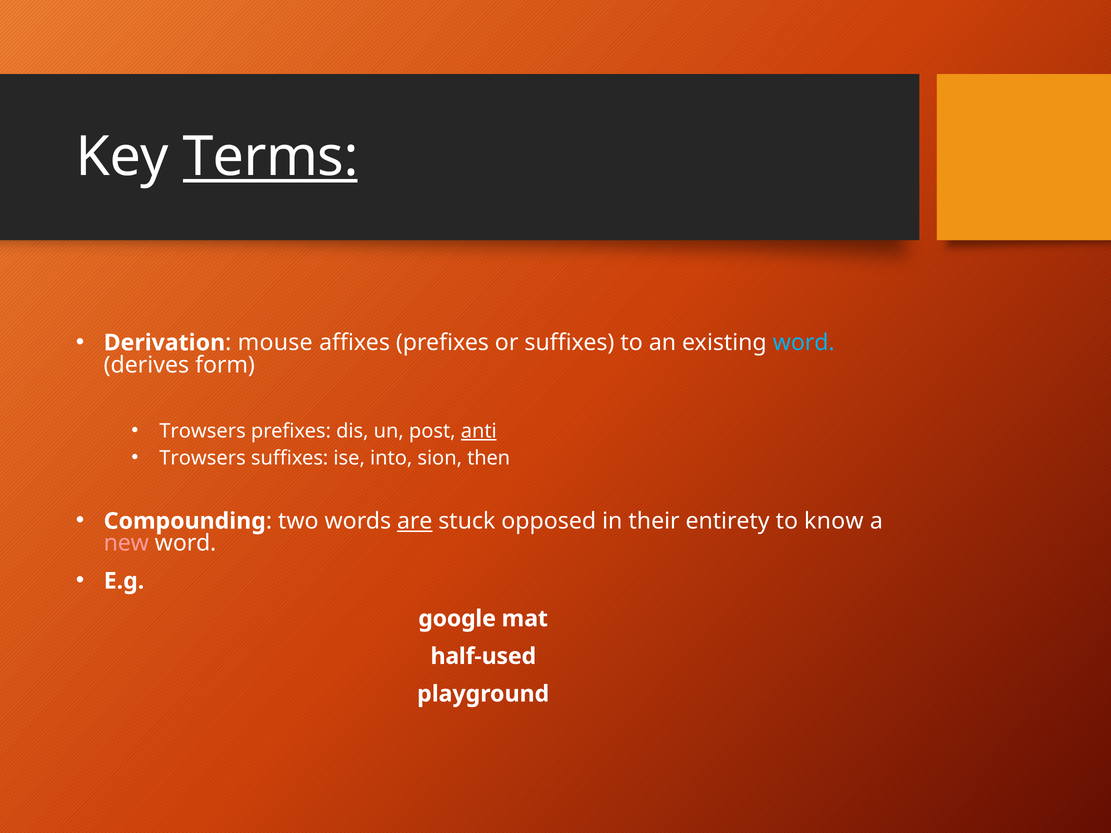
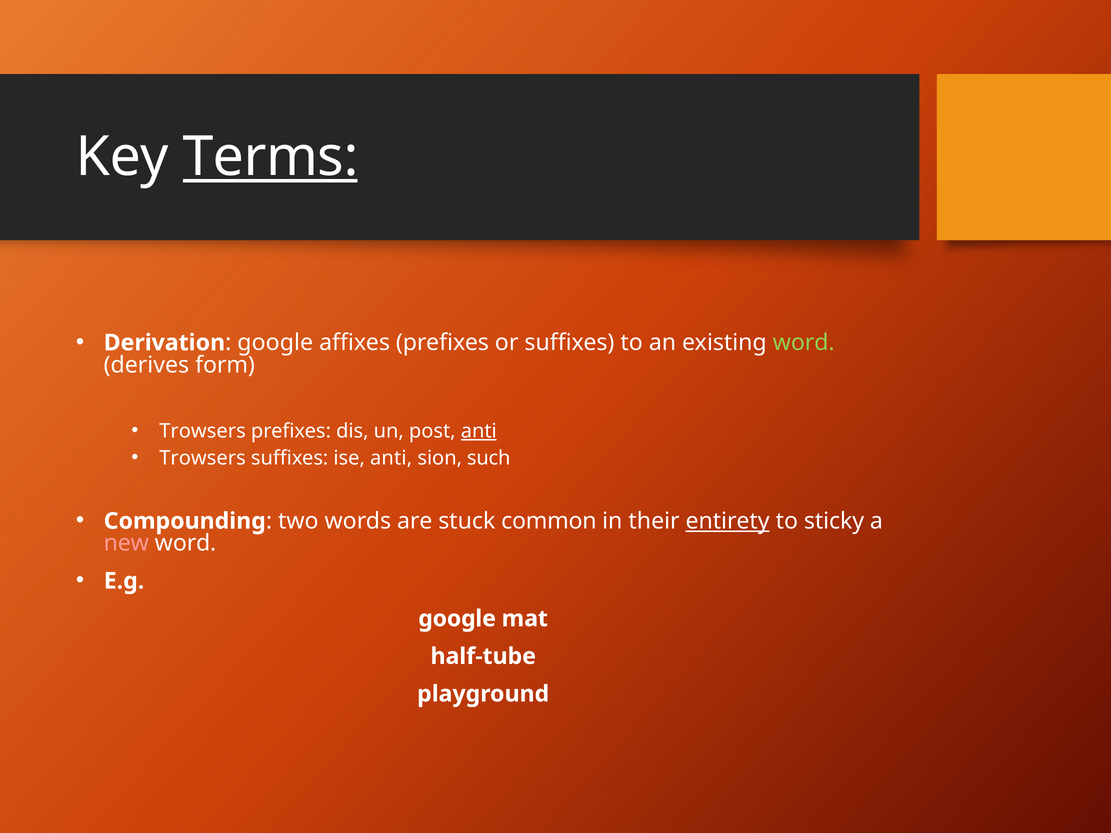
Derivation mouse: mouse -> google
word at (804, 343) colour: light blue -> light green
ise into: into -> anti
then: then -> such
are underline: present -> none
opposed: opposed -> common
entirety underline: none -> present
know: know -> sticky
half-used: half-used -> half-tube
